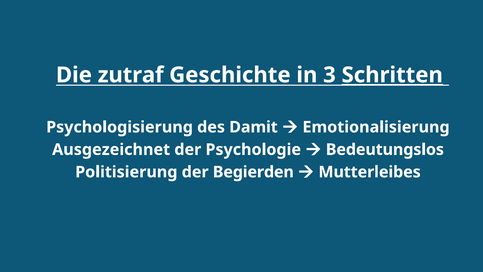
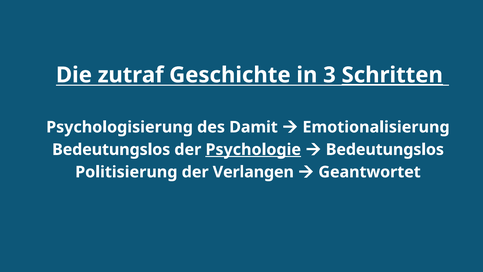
Ausgezeichnet at (111, 149): Ausgezeichnet -> Bedeutungslos
Psychologie underline: none -> present
Begierden: Begierden -> Verlangen
Mutterleibes: Mutterleibes -> Geantwortet
